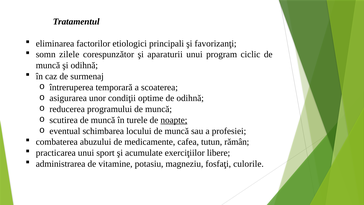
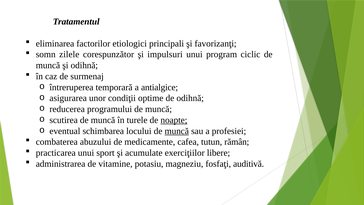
aparaturii: aparaturii -> impulsuri
scoaterea: scoaterea -> antialgice
muncă at (177, 131) underline: none -> present
culorile: culorile -> auditivă
